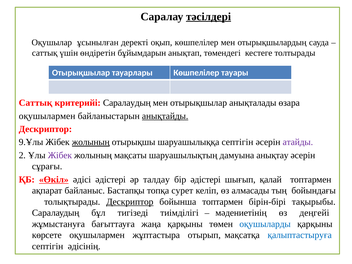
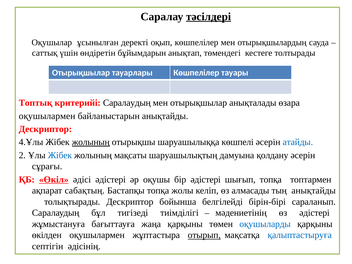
Саттық at (36, 103): Саттық -> Топтық
анықтайды at (165, 116) underline: present -> none
9.Ұлы: 9.Ұлы -> 4.Ұлы
шаруашылыққа септігін: септігін -> көшпелі
атайды colour: purple -> blue
Жібек at (60, 155) colour: purple -> blue
анықтау: анықтау -> қолдану
талдау: талдау -> оқушы
шығып қалай: қалай -> топқа
байланыс: байланыс -> сабақтың
сурет: сурет -> жолы
тың бойындағы: бойындағы -> анықтайды
Дескриптор at (130, 202) underline: present -> none
бойынша топтармен: топтармен -> белгілейді
тақырыбы: тақырыбы -> сараланып
өз деңгейі: деңгейі -> әдістері
көрсете: көрсете -> өкілден
отырып underline: none -> present
